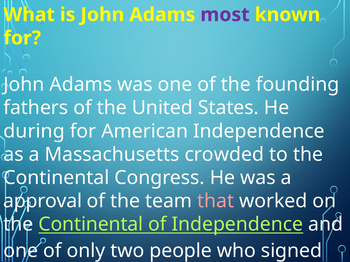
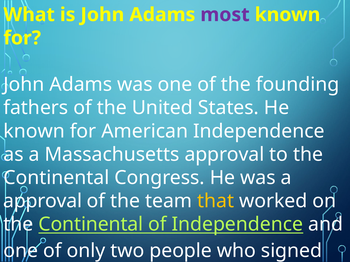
during at (34, 131): during -> known
Massachusetts crowded: crowded -> approval
that colour: pink -> yellow
